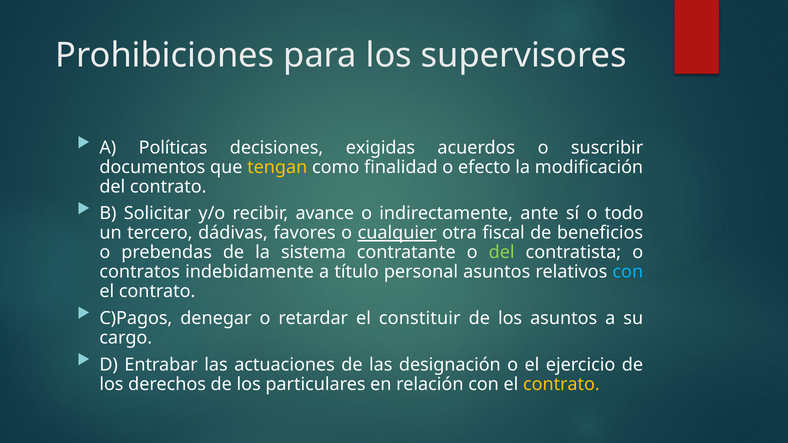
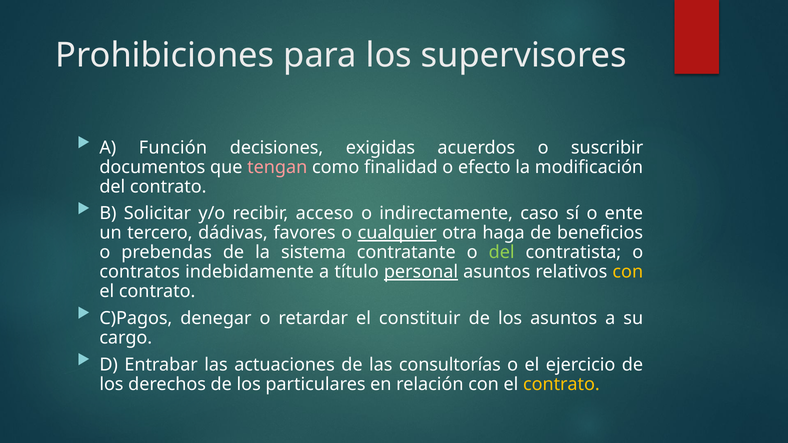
Políticas: Políticas -> Función
tengan colour: yellow -> pink
avance: avance -> acceso
ante: ante -> caso
todo: todo -> ente
fiscal: fiscal -> haga
personal underline: none -> present
con at (628, 272) colour: light blue -> yellow
designación: designación -> consultorías
